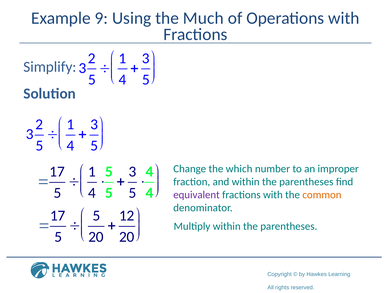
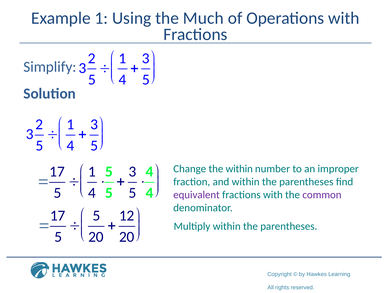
Example 9: 9 -> 1
the which: which -> within
common colour: orange -> purple
